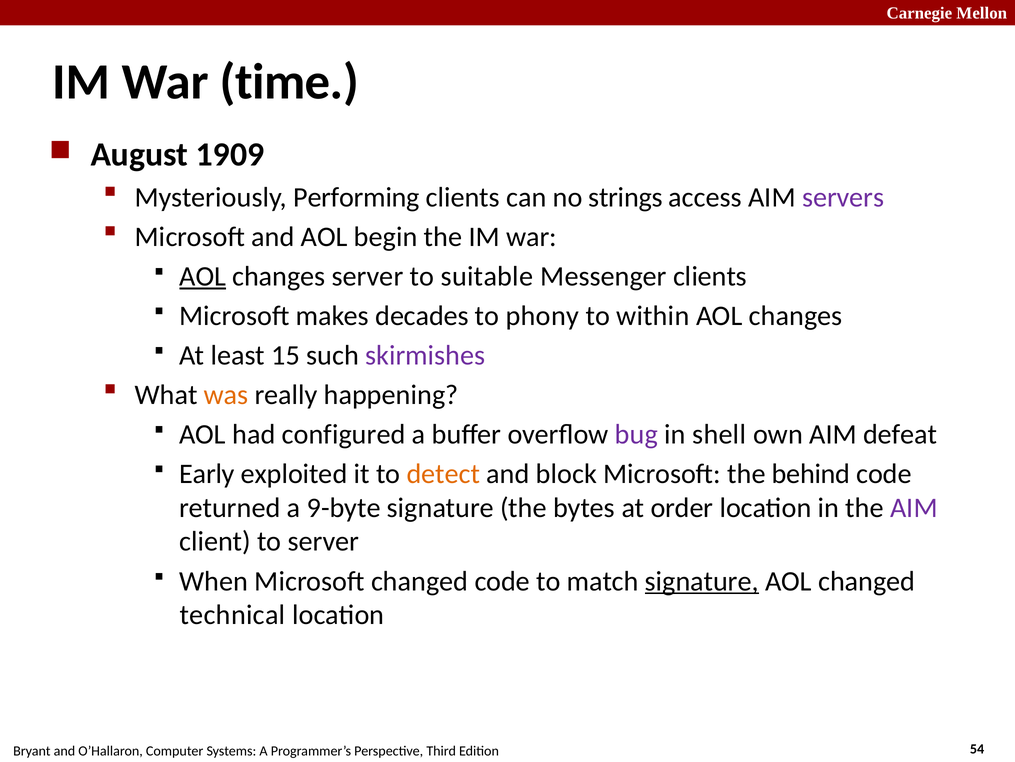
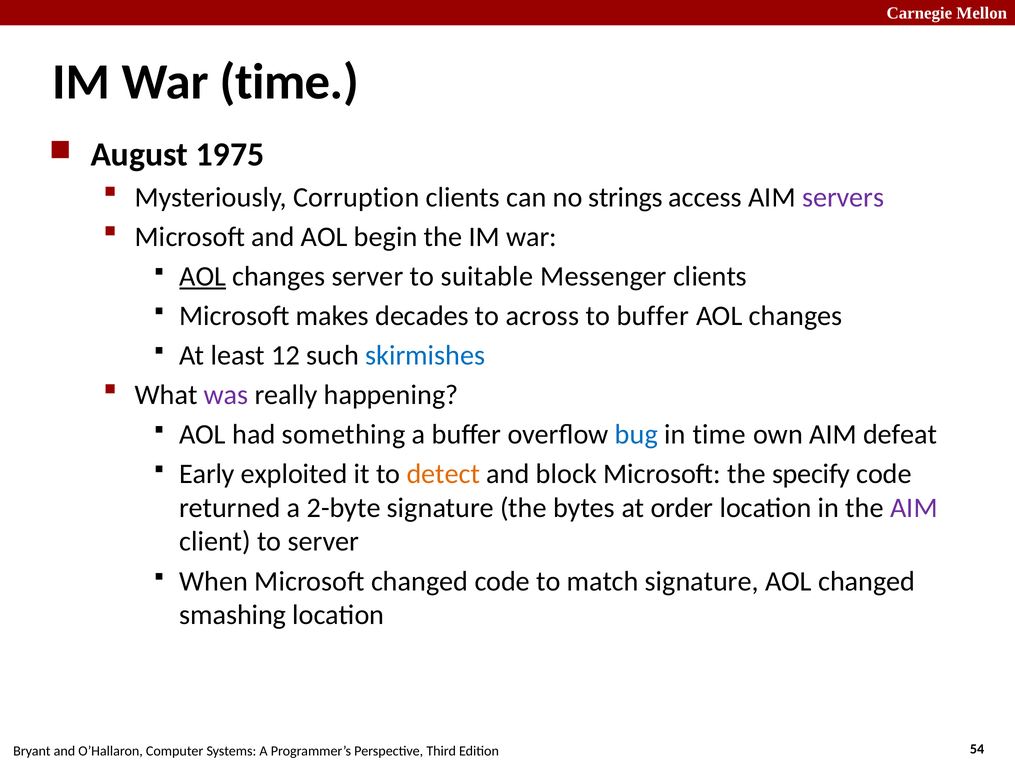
1909: 1909 -> 1975
Performing: Performing -> Corruption
phony: phony -> across
to within: within -> buffer
15: 15 -> 12
skirmishes colour: purple -> blue
was colour: orange -> purple
configured: configured -> something
bug colour: purple -> blue
in shell: shell -> time
behind: behind -> specify
9-byte: 9-byte -> 2-byte
signature at (702, 581) underline: present -> none
technical: technical -> smashing
